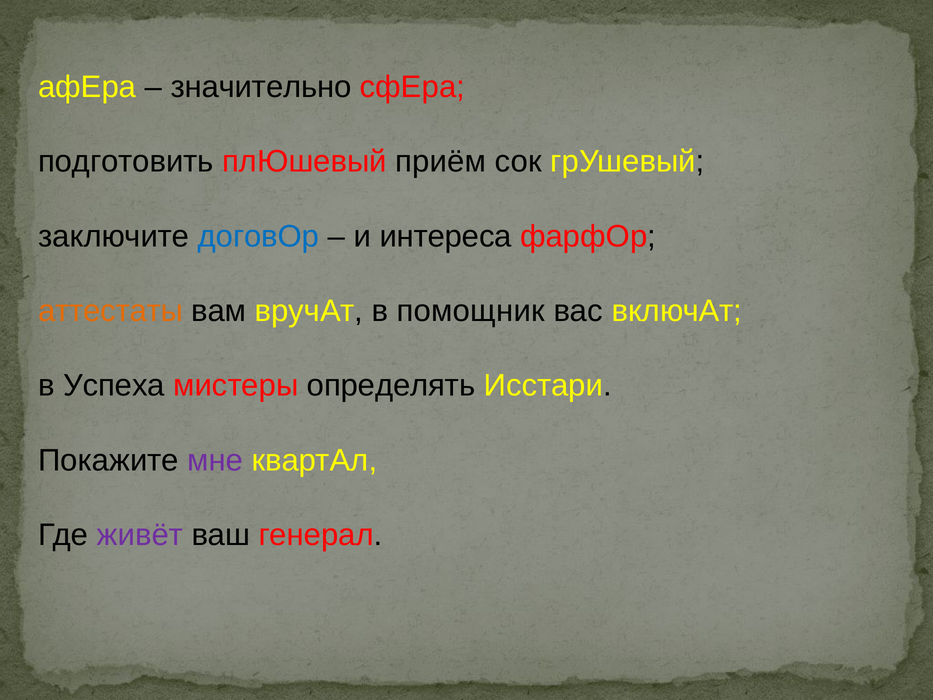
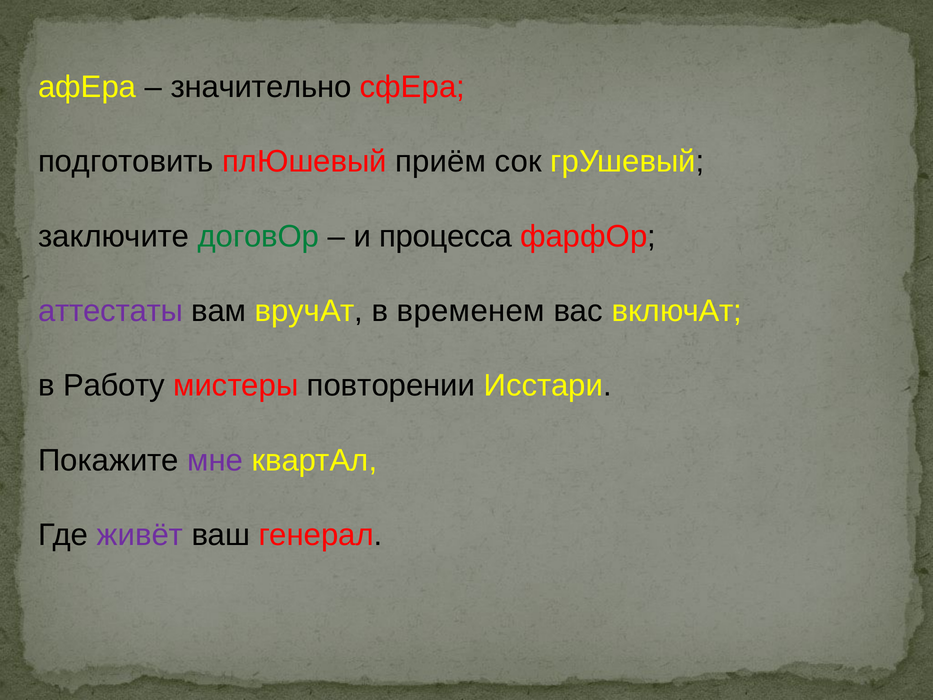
договОр colour: blue -> green
интереса: интереса -> процесса
аттестаты colour: orange -> purple
помощник: помощник -> временем
Успеха: Успеха -> Работу
определять: определять -> повторении
